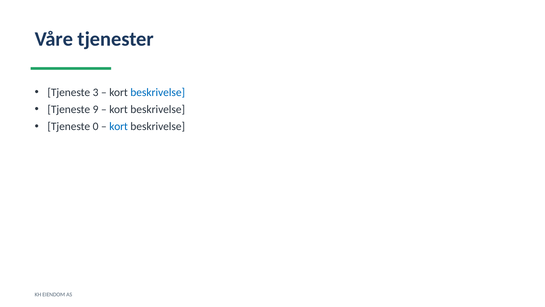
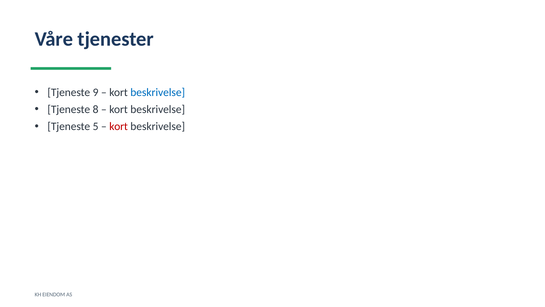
3: 3 -> 9
9: 9 -> 8
0: 0 -> 5
kort at (119, 126) colour: blue -> red
